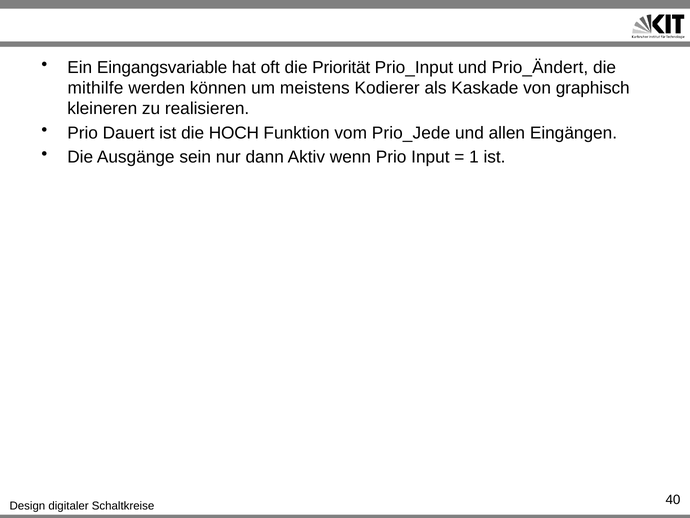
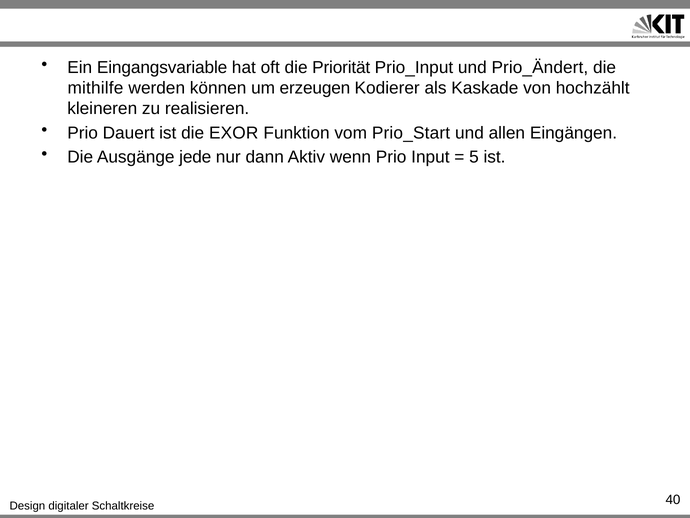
meistens: meistens -> erzeugen
graphisch: graphisch -> hochzählt
HOCH: HOCH -> EXOR
Prio_Jede: Prio_Jede -> Prio_Start
sein: sein -> jede
1: 1 -> 5
